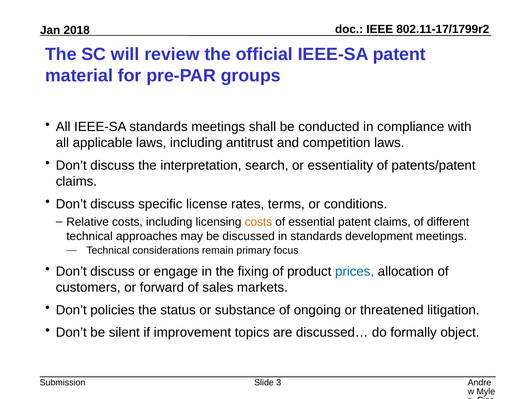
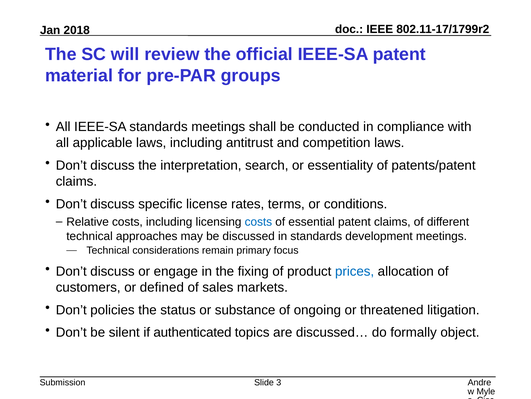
costs at (258, 222) colour: orange -> blue
forward: forward -> defined
improvement: improvement -> authenticated
